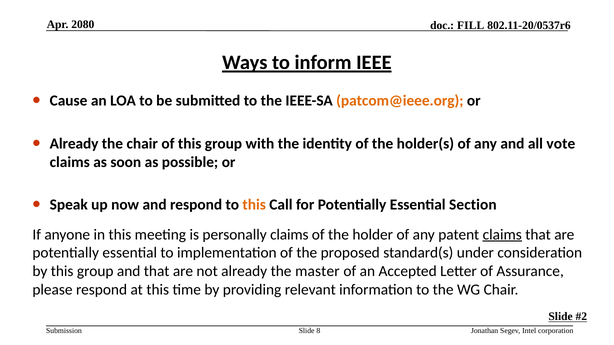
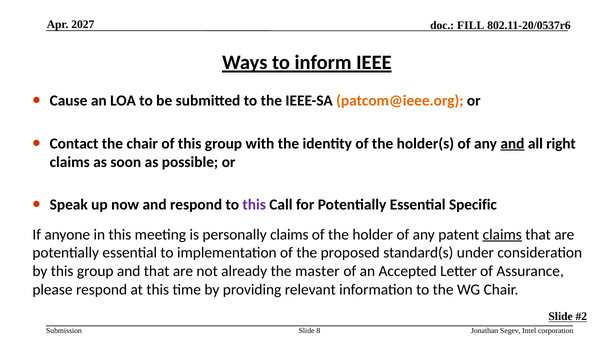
2080: 2080 -> 2027
Already at (74, 144): Already -> Contact
and at (512, 144) underline: none -> present
vote: vote -> right
this at (254, 205) colour: orange -> purple
Section: Section -> Specific
